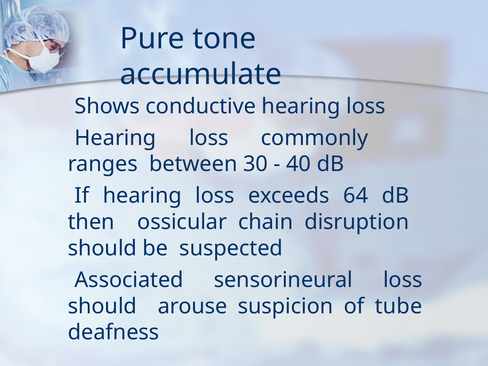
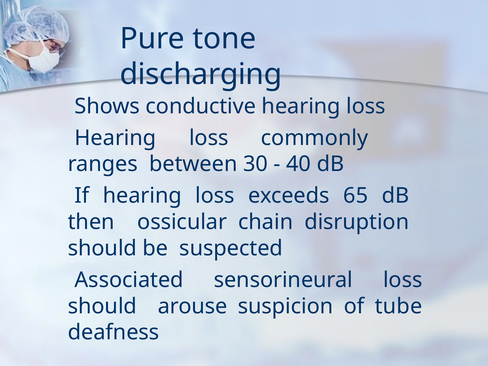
accumulate: accumulate -> discharging
64: 64 -> 65
